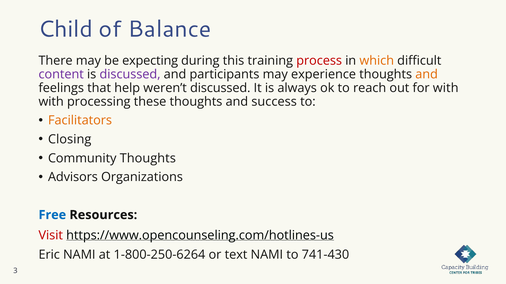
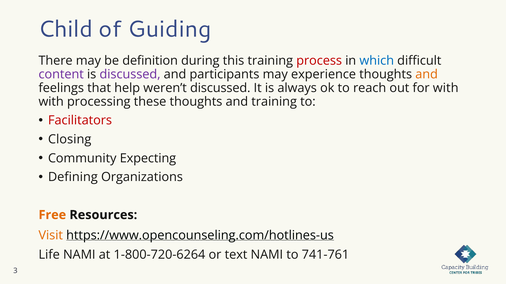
Balance: Balance -> Guiding
expecting: expecting -> definition
which colour: orange -> blue
and success: success -> training
Facilitators colour: orange -> red
Community Thoughts: Thoughts -> Expecting
Advisors: Advisors -> Defining
Free colour: blue -> orange
Visit colour: red -> orange
Eric: Eric -> Life
1-800-250-6264: 1-800-250-6264 -> 1-800-720-6264
741-430: 741-430 -> 741-761
